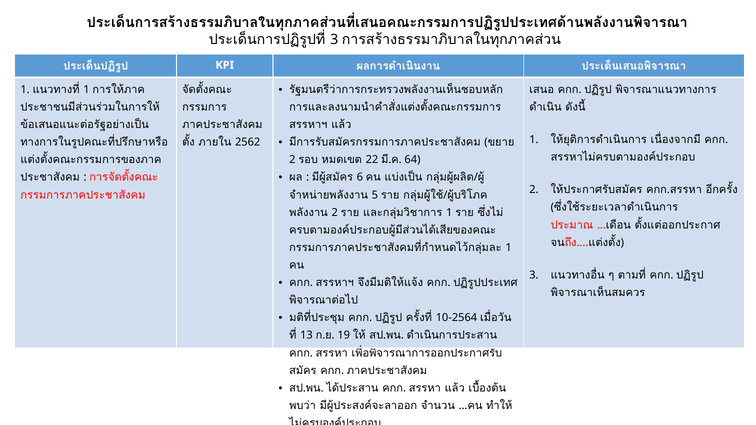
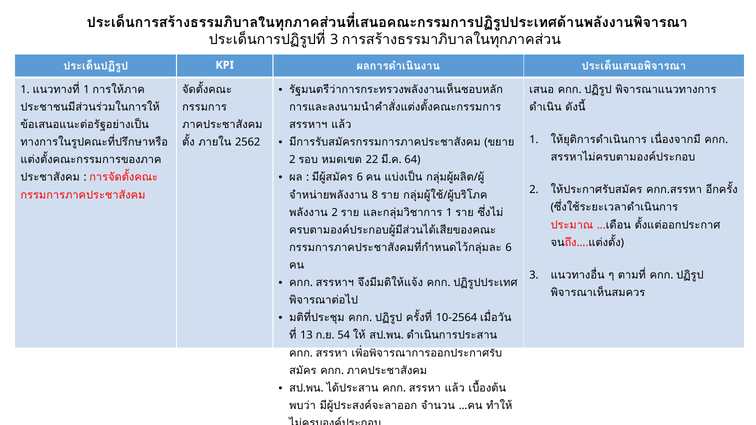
5: 5 -> 8
1 at (509, 248): 1 -> 6
19: 19 -> 54
